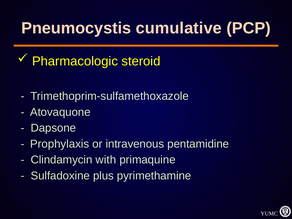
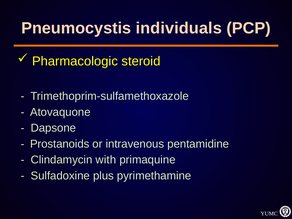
cumulative: cumulative -> individuals
Prophylaxis: Prophylaxis -> Prostanoids
